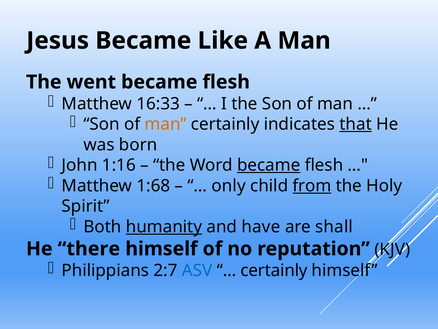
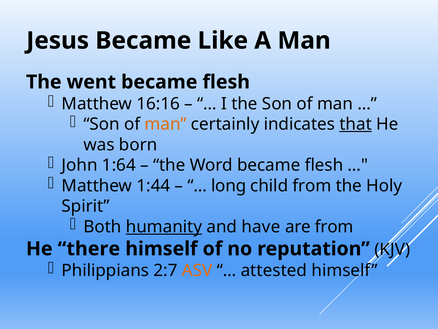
16:33: 16:33 -> 16:16
1:16: 1:16 -> 1:64
became at (269, 165) underline: present -> none
1:68: 1:68 -> 1:44
only: only -> long
from at (312, 185) underline: present -> none
are shall: shall -> from
ASV colour: blue -> orange
certainly at (274, 270): certainly -> attested
